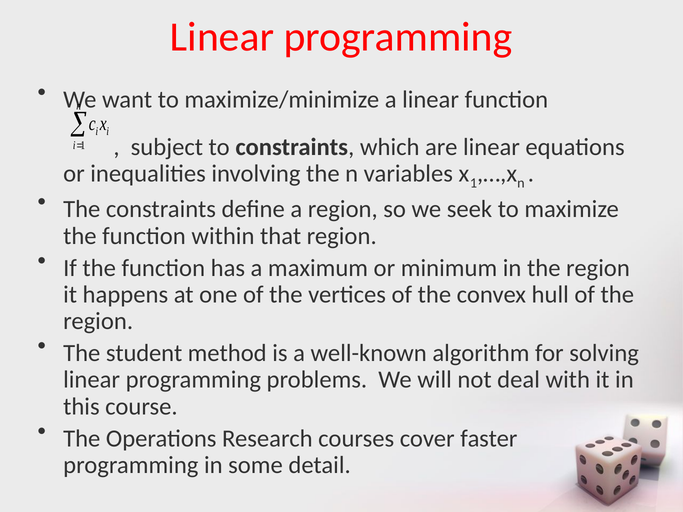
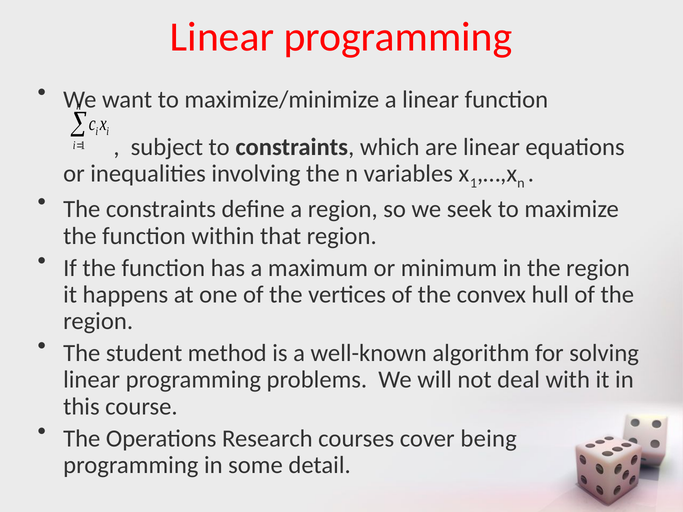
faster: faster -> being
